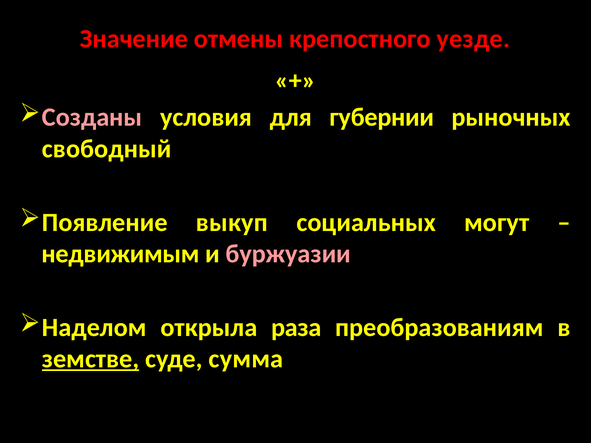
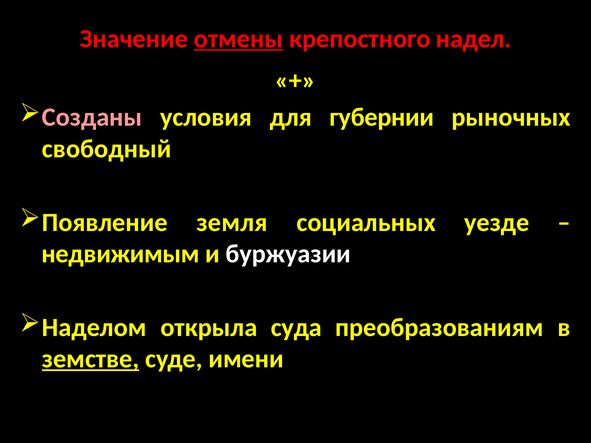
отмены underline: none -> present
уезде: уезде -> надел
выкуп: выкуп -> земля
могут: могут -> уезде
буржуазии colour: pink -> white
раза: раза -> суда
сумма: сумма -> имени
